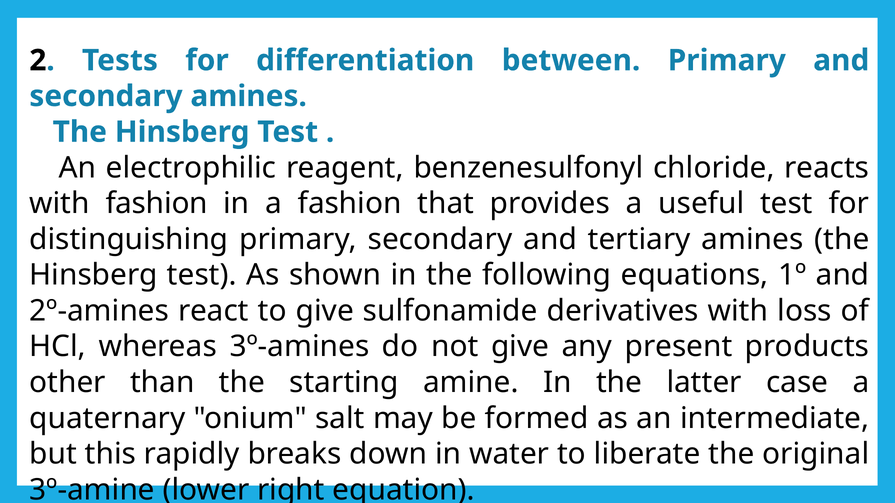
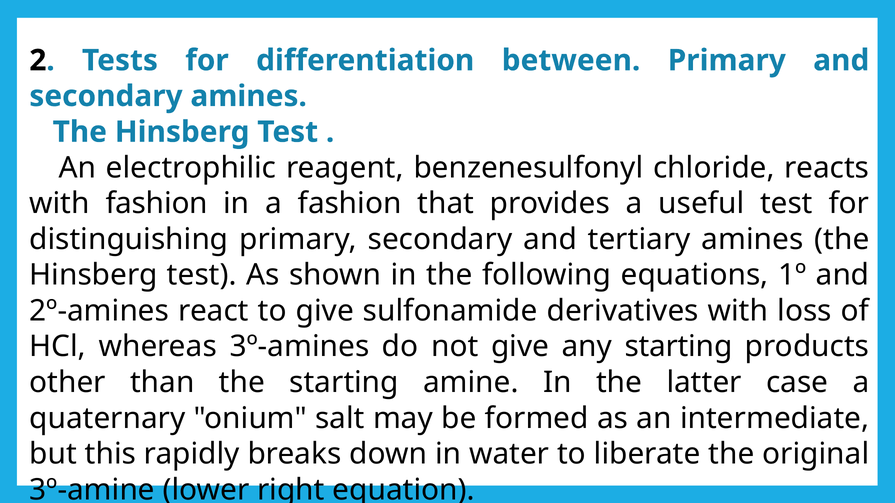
any present: present -> starting
